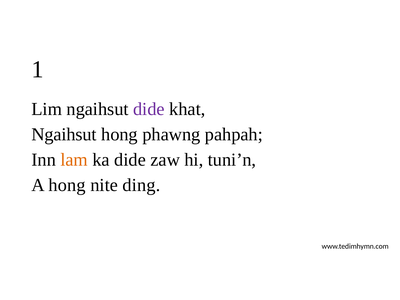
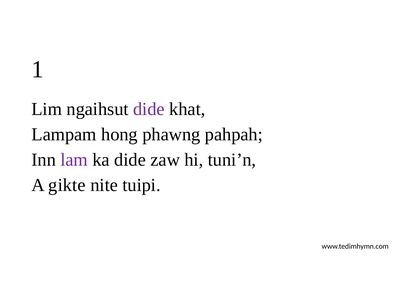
Ngaihsut at (64, 135): Ngaihsut -> Lampam
lam colour: orange -> purple
A hong: hong -> gikte
ding: ding -> tuipi
